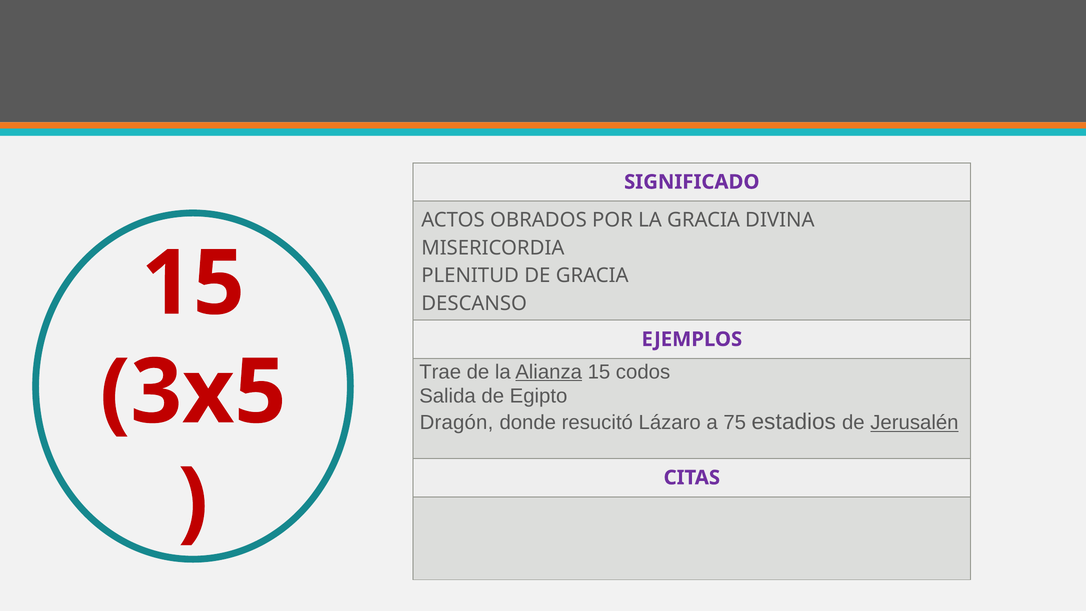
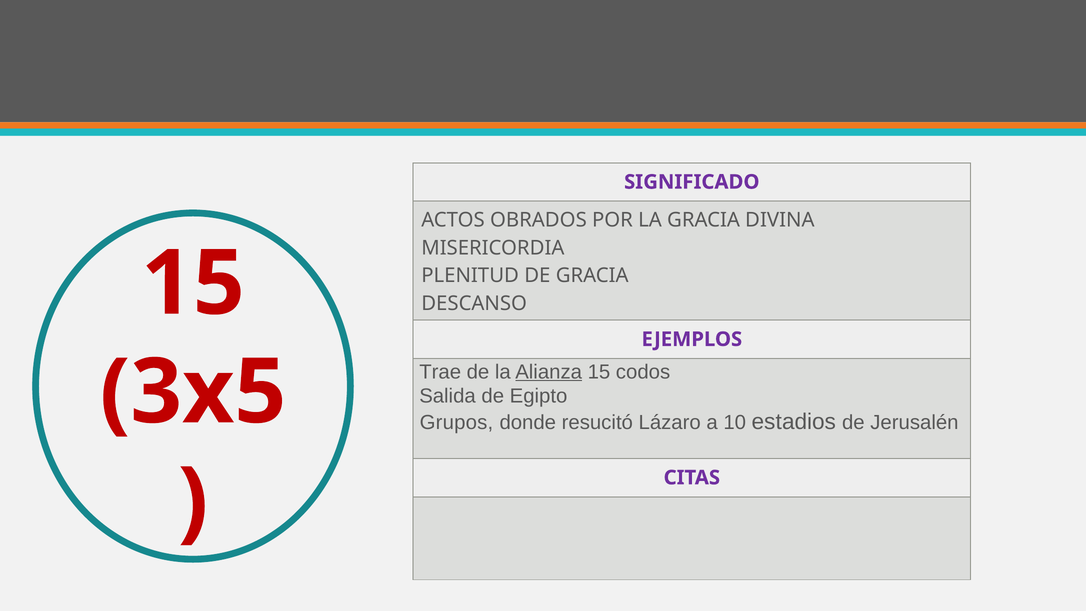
Dragón: Dragón -> Grupos
75: 75 -> 10
Jerusalén underline: present -> none
